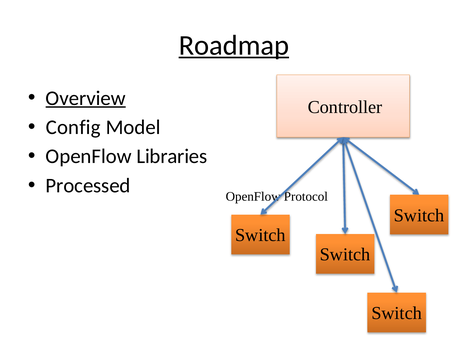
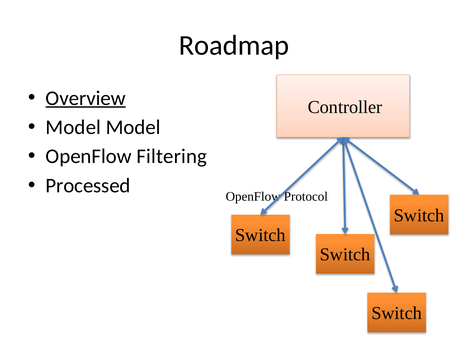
Roadmap underline: present -> none
Config at (73, 127): Config -> Model
Libraries: Libraries -> Filtering
